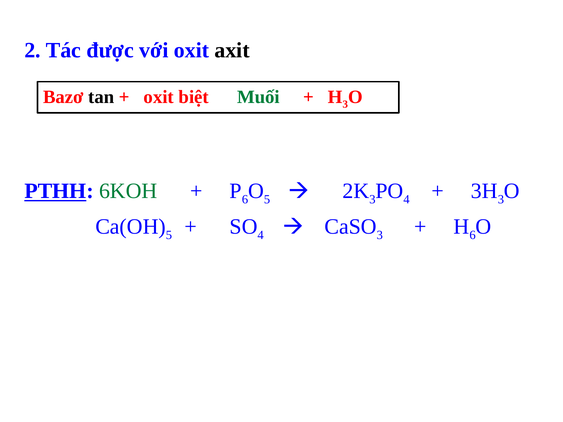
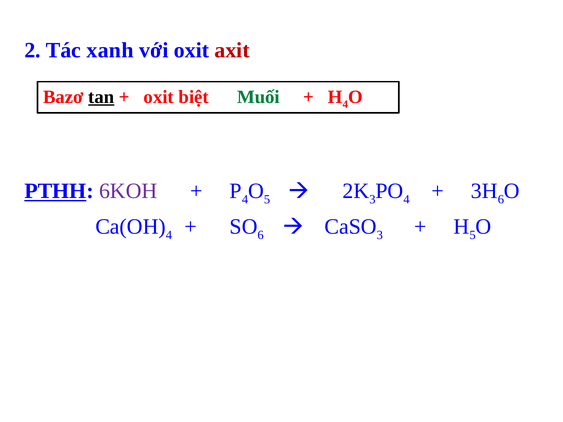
được: được -> xanh
axit colour: black -> red
tan underline: none -> present
3 at (345, 104): 3 -> 4
6KOH colour: green -> purple
6 at (245, 200): 6 -> 4
3 at (501, 200): 3 -> 6
5 at (169, 235): 5 -> 4
4 at (261, 235): 4 -> 6
6 at (473, 235): 6 -> 5
